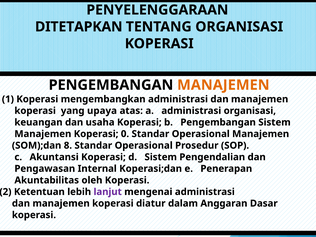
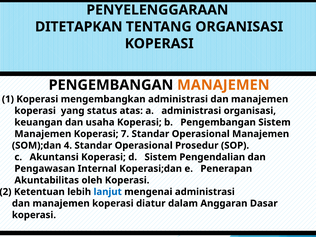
upaya: upaya -> status
0: 0 -> 7
8: 8 -> 4
lanjut colour: purple -> blue
